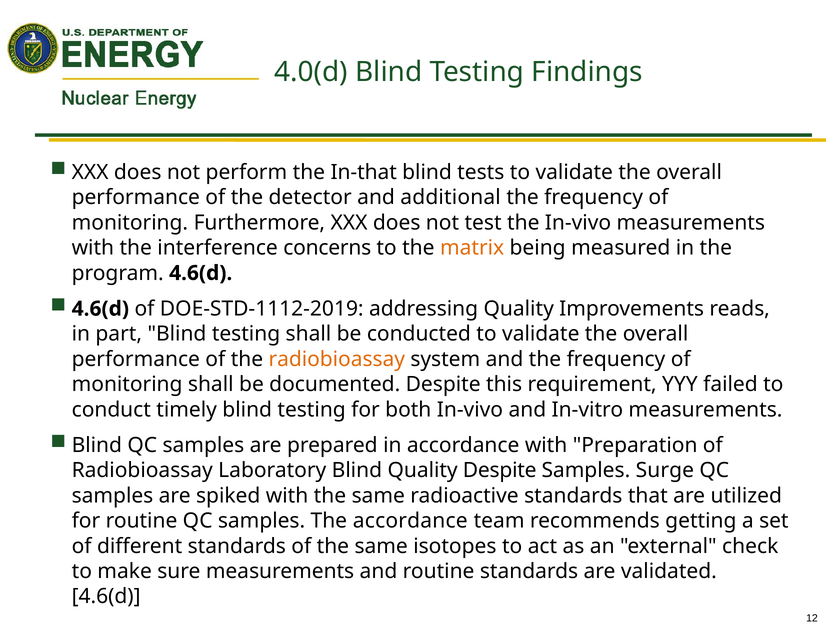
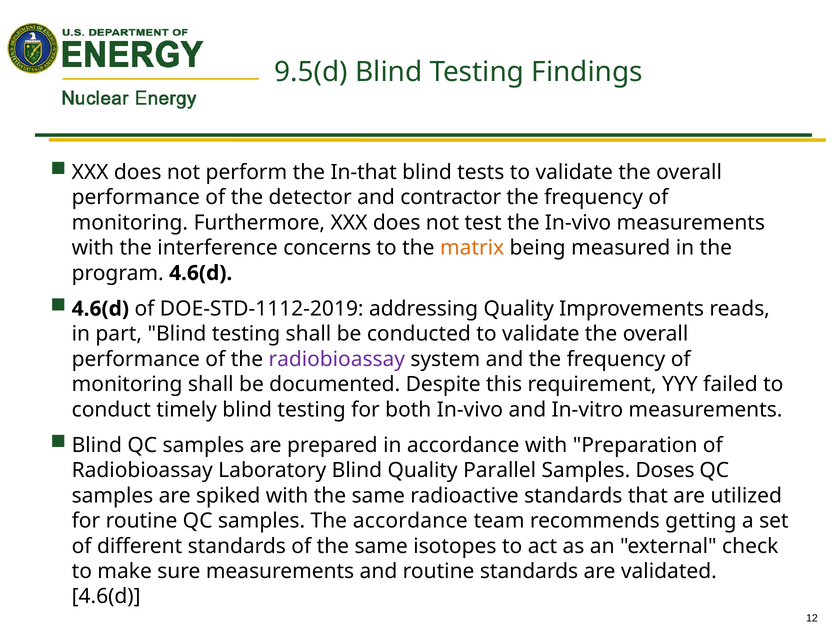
4.0(d: 4.0(d -> 9.5(d
additional: additional -> contractor
radiobioassay at (337, 359) colour: orange -> purple
Quality Despite: Despite -> Parallel
Surge: Surge -> Doses
